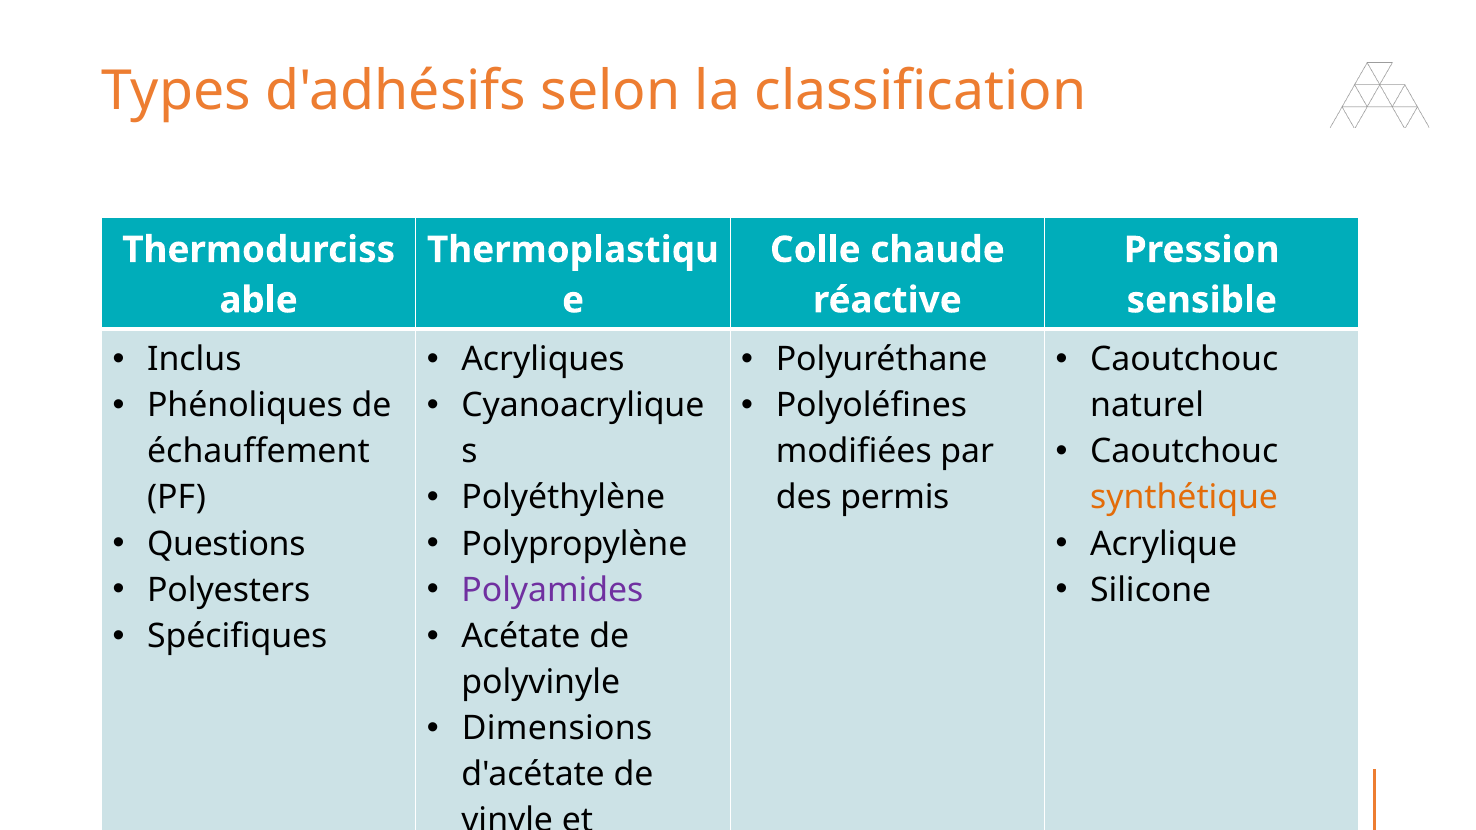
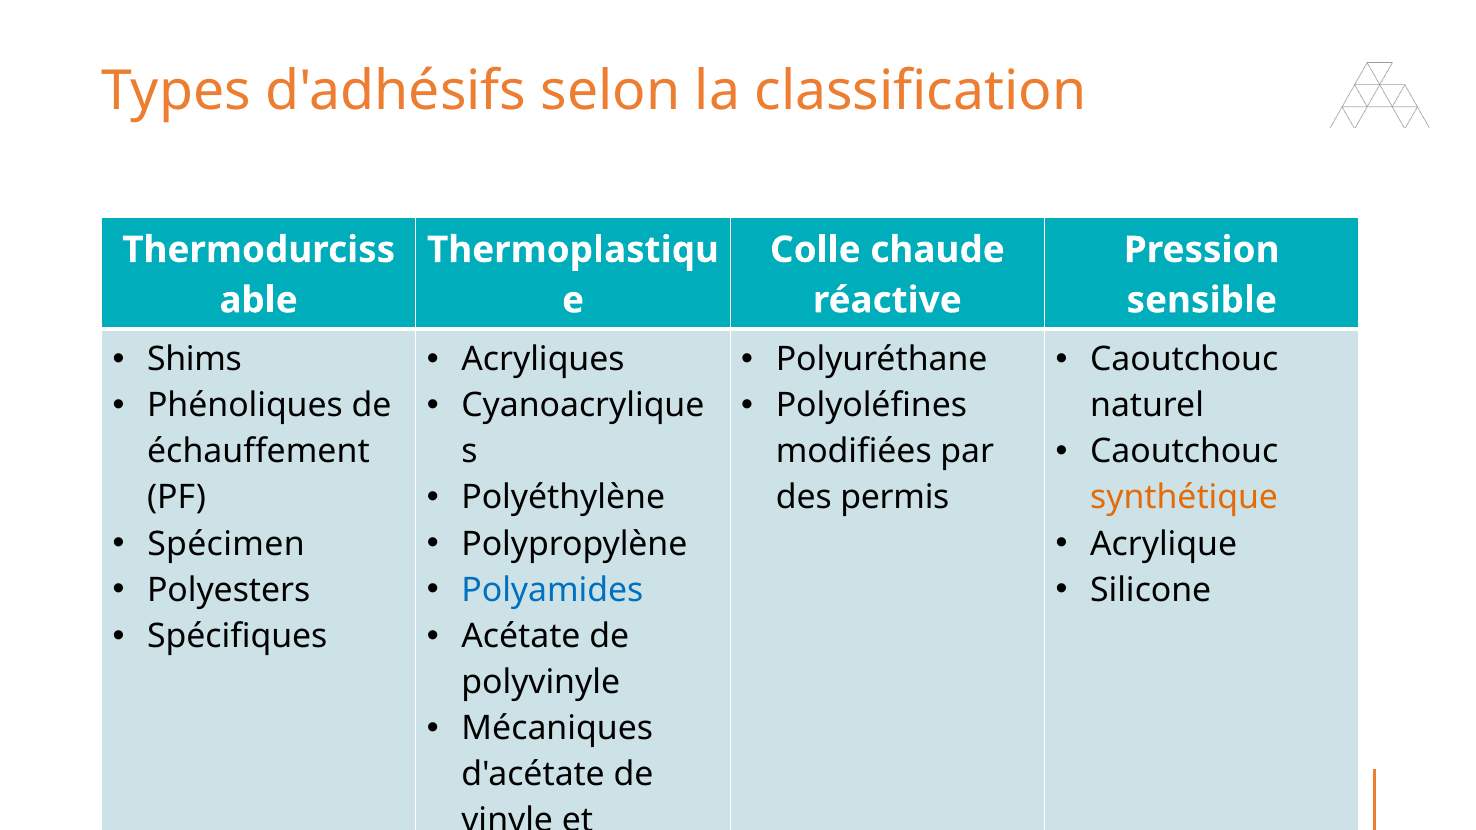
Inclus: Inclus -> Shims
Questions: Questions -> Spécimen
Polyamides colour: purple -> blue
Dimensions: Dimensions -> Mécaniques
